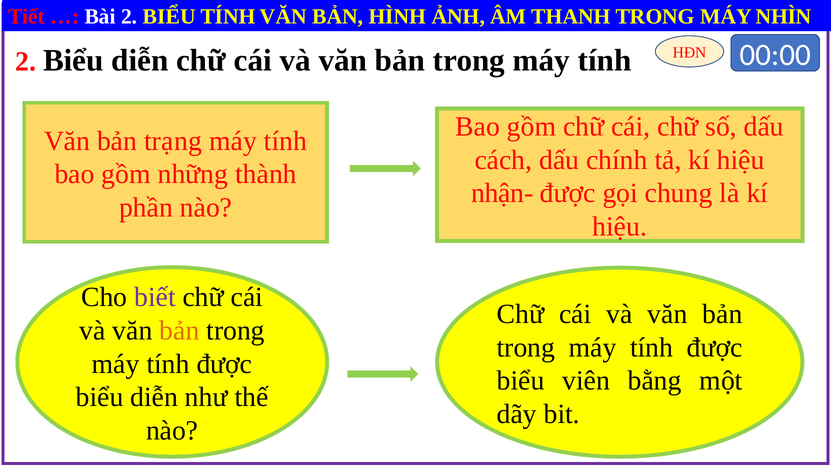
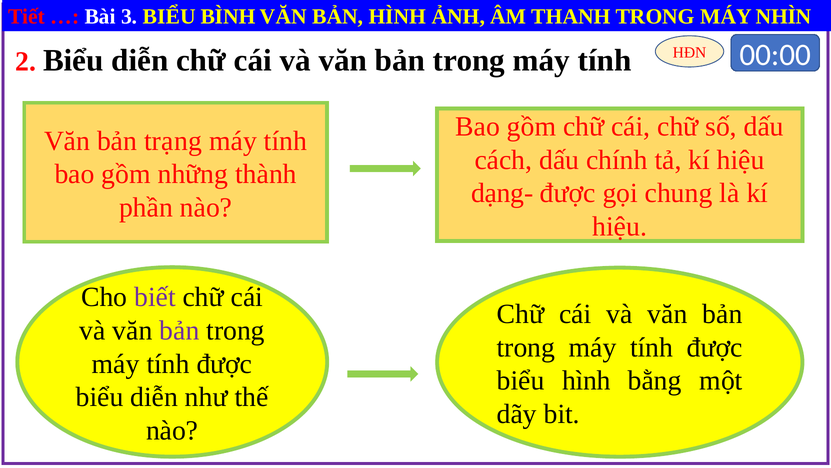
Bài 2: 2 -> 3
BIỂU TÍNH: TÍNH -> BÌNH
nhận-: nhận- -> dạng-
bản at (179, 330) colour: orange -> purple
biểu viên: viên -> hình
